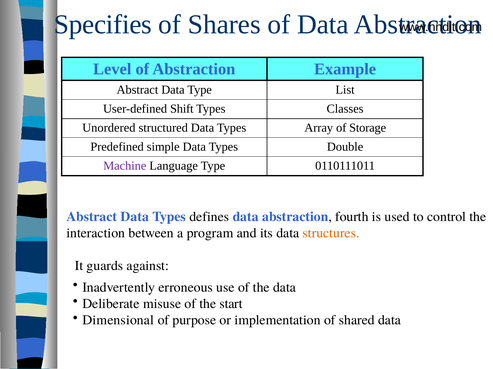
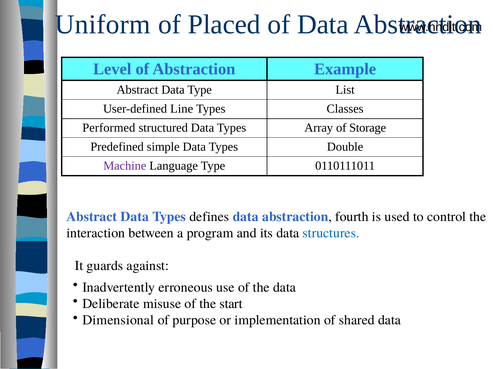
Specifies: Specifies -> Uniform
Shares: Shares -> Placed
Shift: Shift -> Line
Unordered: Unordered -> Performed
structures colour: orange -> blue
